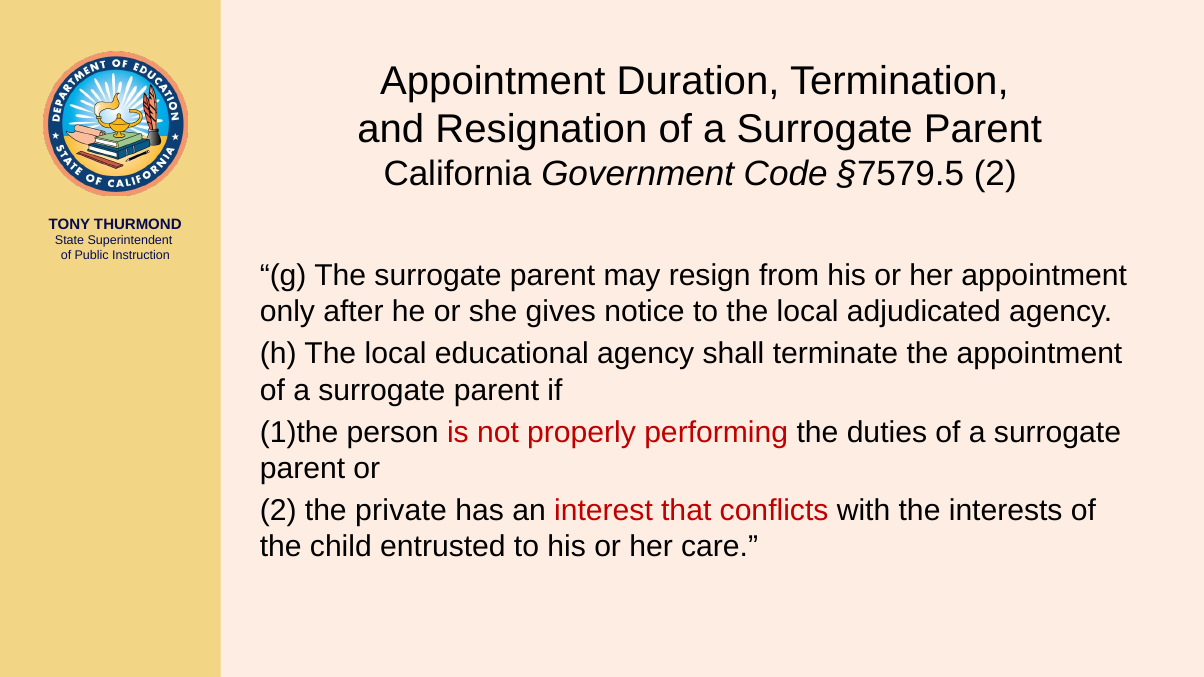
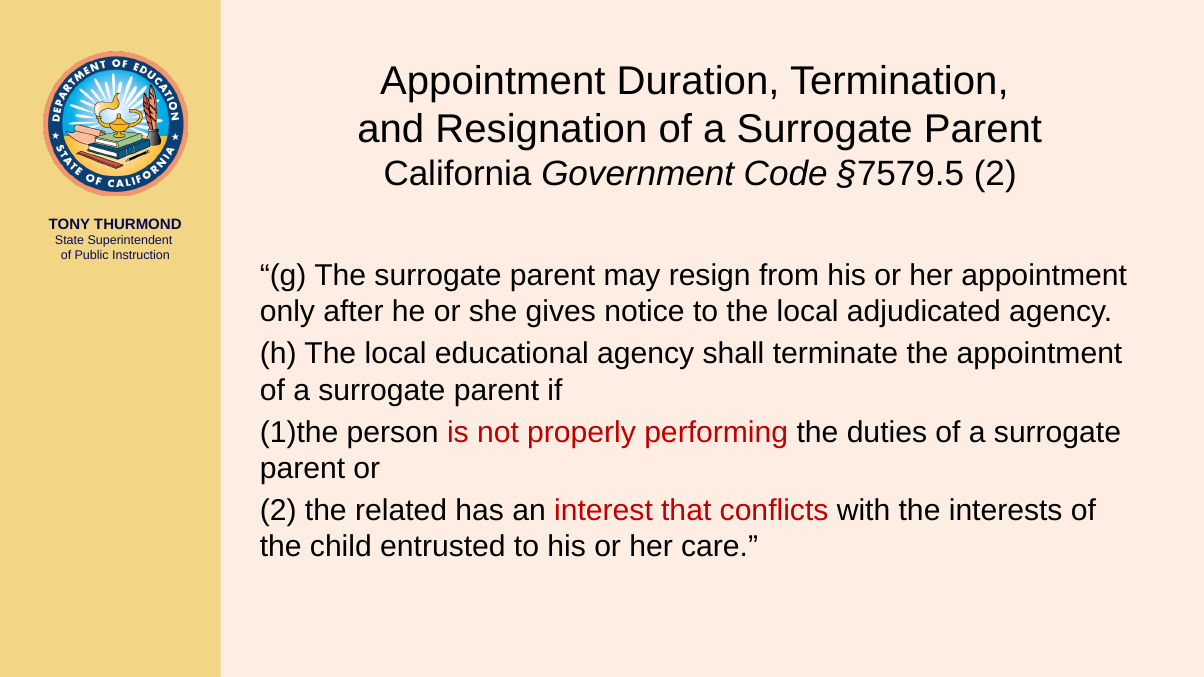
private: private -> related
